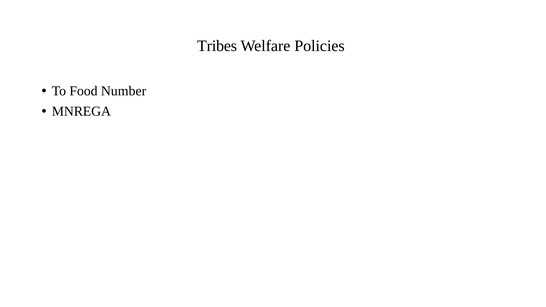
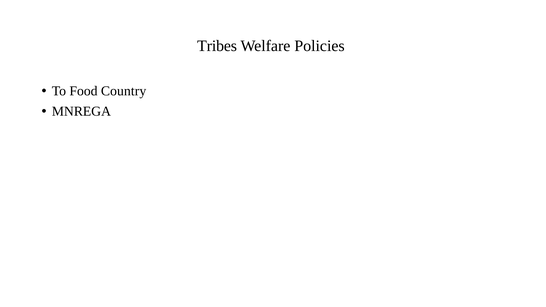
Number: Number -> Country
